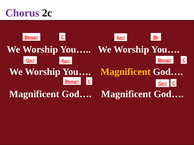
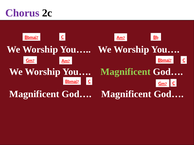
Magnificent at (126, 72) colour: yellow -> light green
